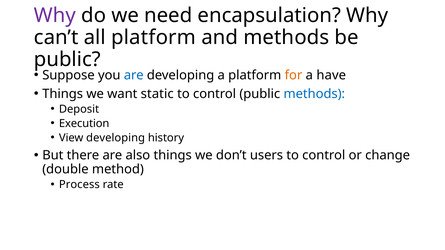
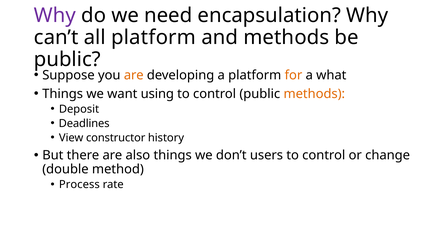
are at (134, 75) colour: blue -> orange
have: have -> what
static: static -> using
methods at (314, 94) colour: blue -> orange
Execution: Execution -> Deadlines
View developing: developing -> constructor
